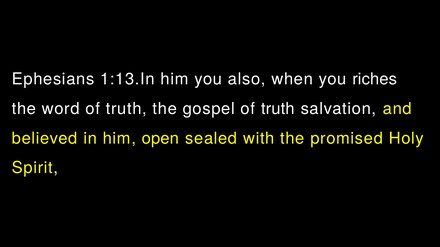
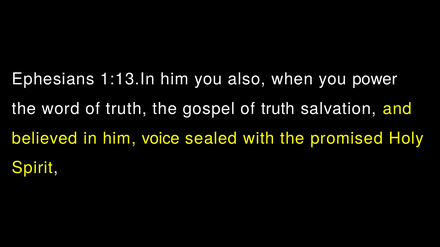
riches: riches -> power
open: open -> voice
